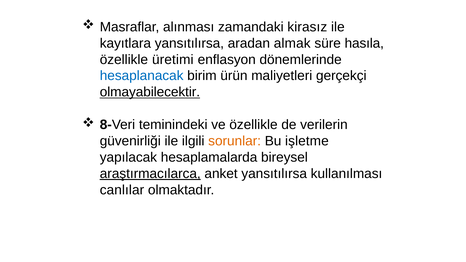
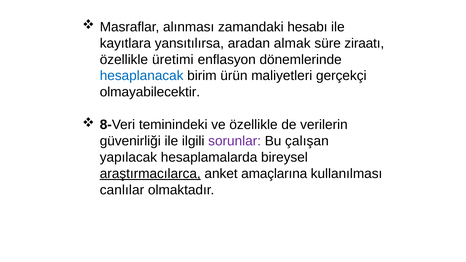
kirasız: kirasız -> hesabı
hasıla: hasıla -> ziraatı
olmayabilecektir underline: present -> none
sorunlar colour: orange -> purple
işletme: işletme -> çalışan
anket yansıtılırsa: yansıtılırsa -> amaçlarına
